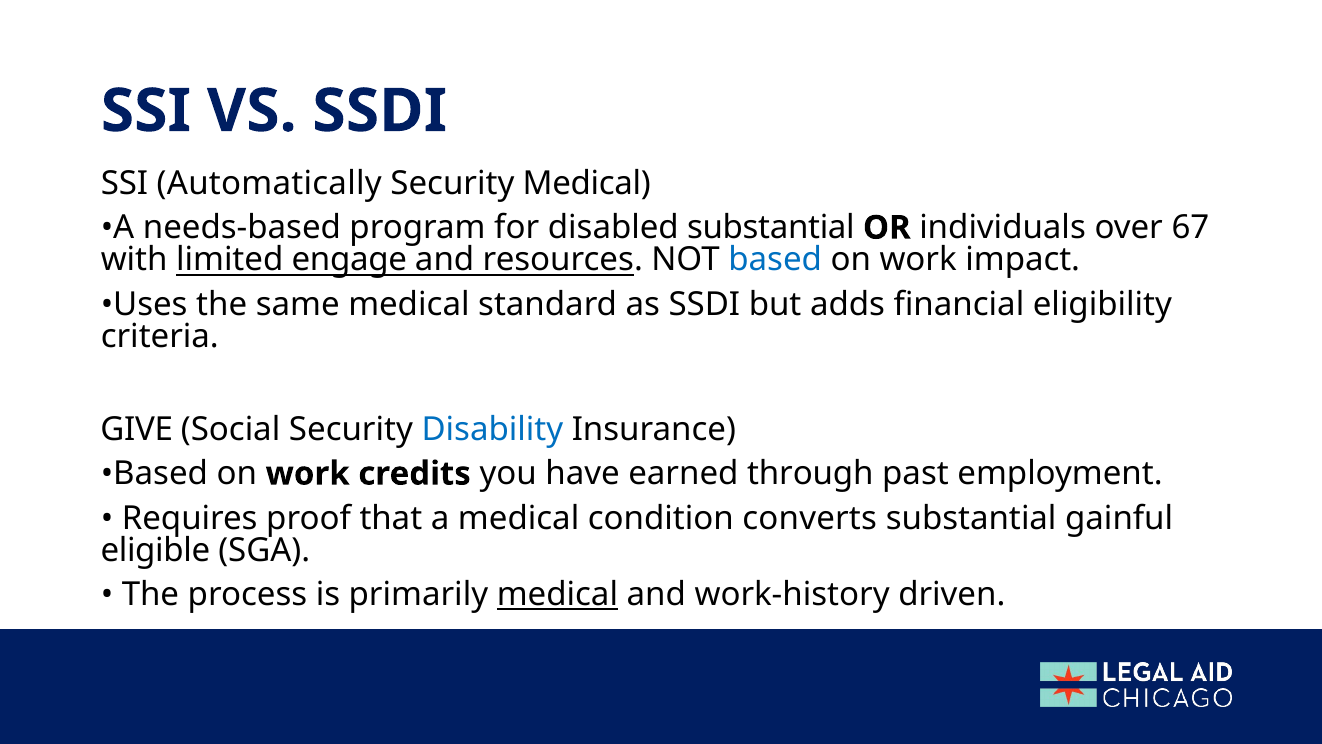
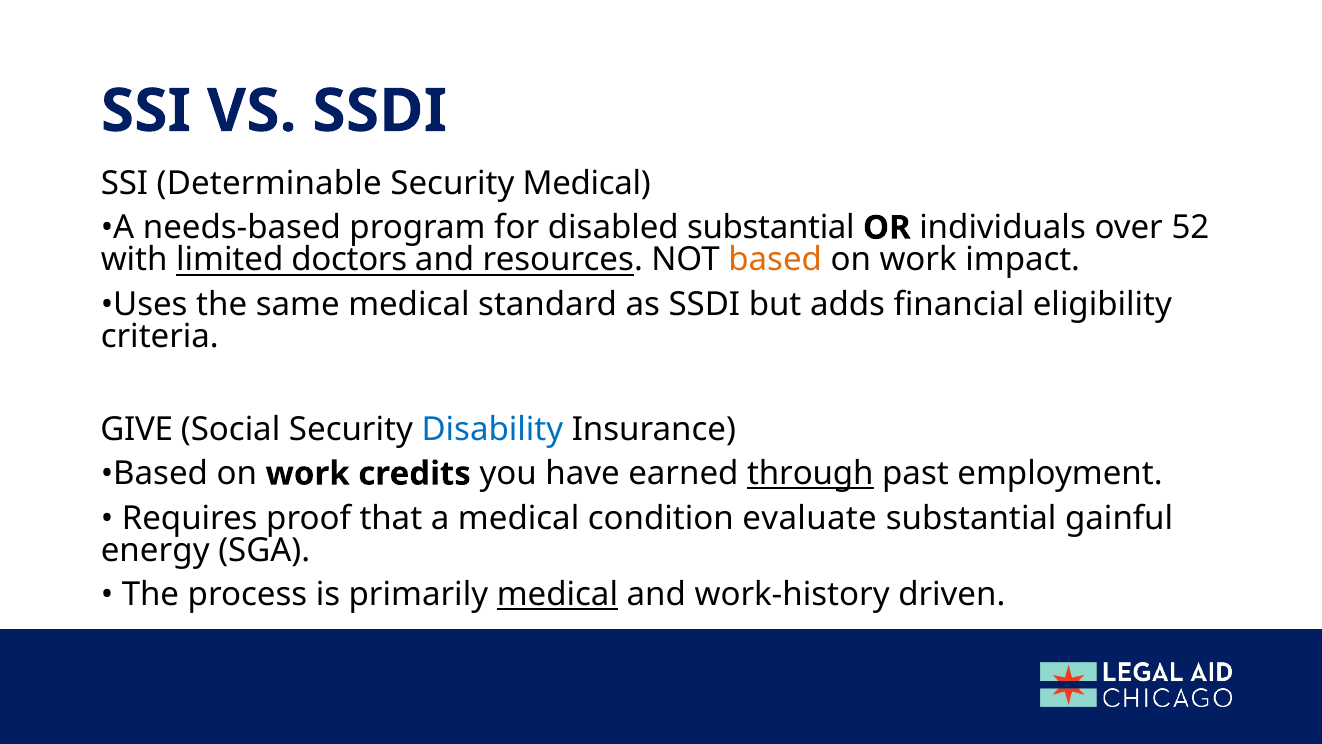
Automatically: Automatically -> Determinable
67: 67 -> 52
engage: engage -> doctors
based at (775, 260) colour: blue -> orange
through underline: none -> present
converts: converts -> evaluate
eligible: eligible -> energy
